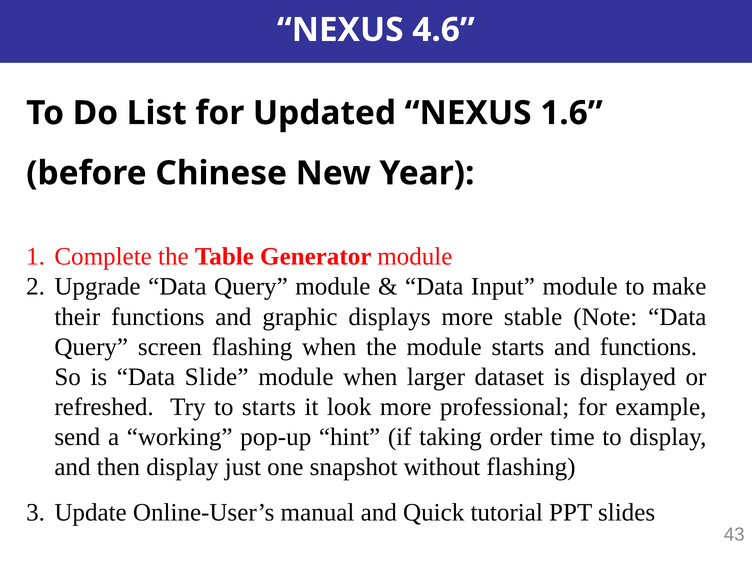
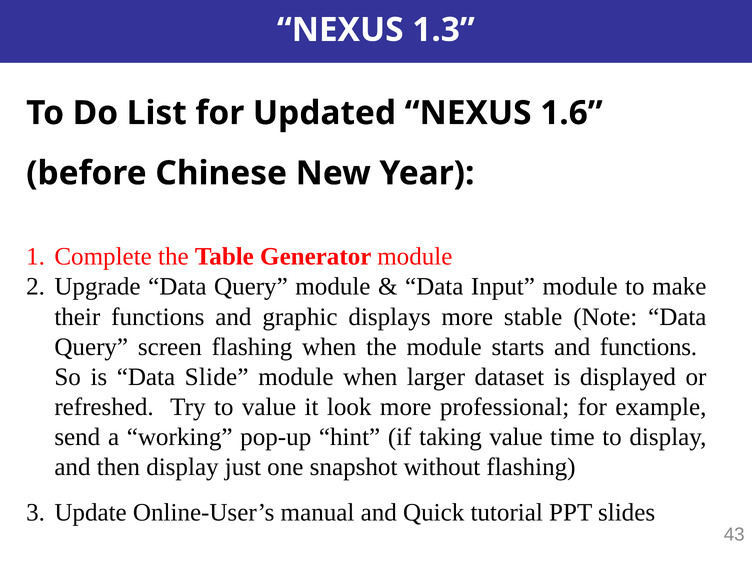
4.6: 4.6 -> 1.3
to starts: starts -> value
taking order: order -> value
